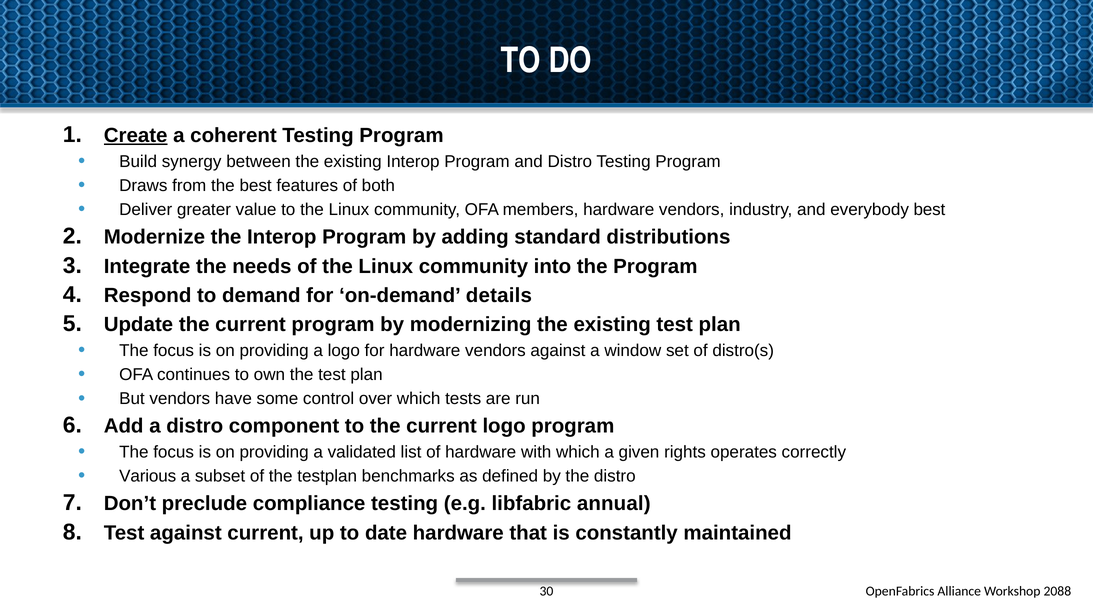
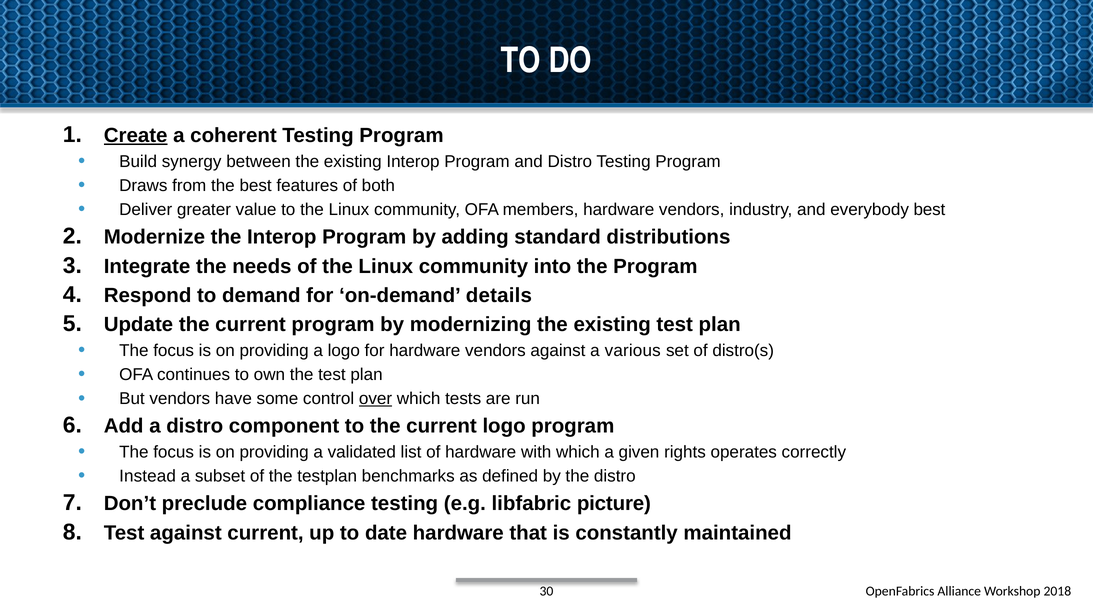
window: window -> various
over underline: none -> present
Various: Various -> Instead
annual: annual -> picture
2088: 2088 -> 2018
